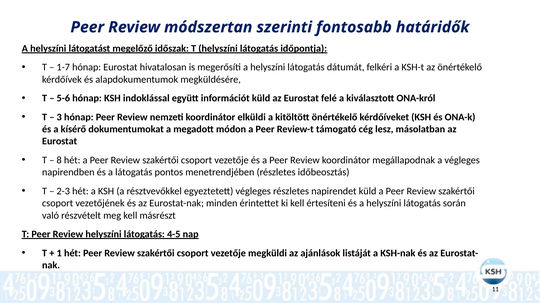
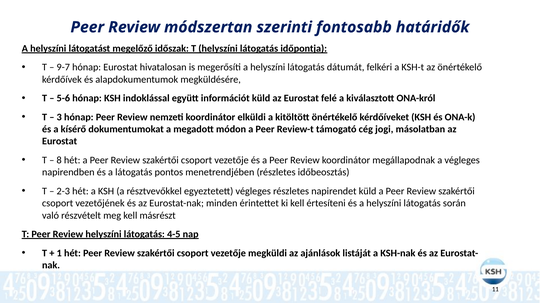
1-7: 1-7 -> 9-7
lesz: lesz -> jogi
